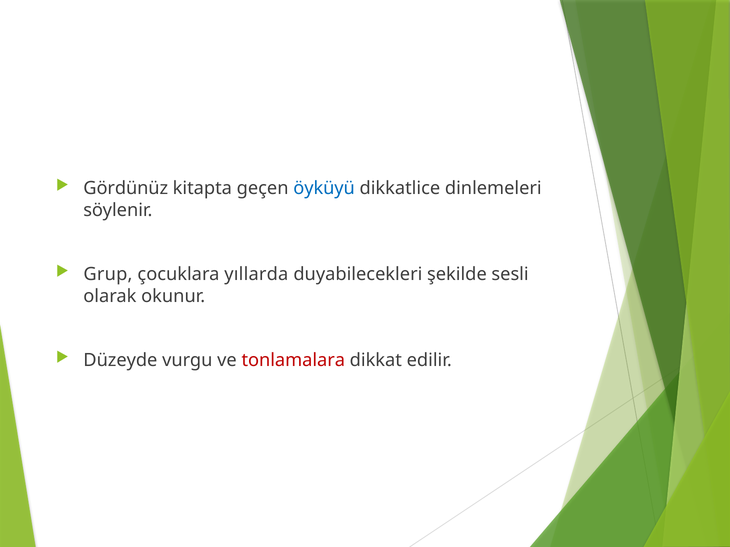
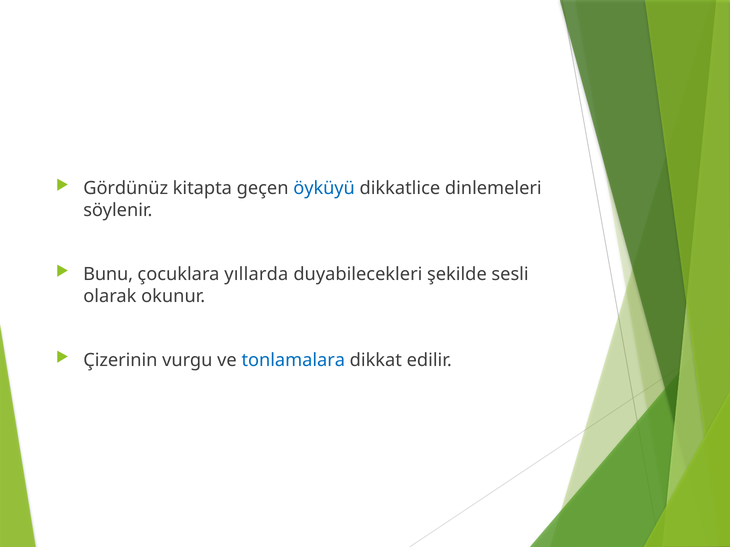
Grup: Grup -> Bunu
Düzeyde: Düzeyde -> Çizerinin
tonlamalara colour: red -> blue
